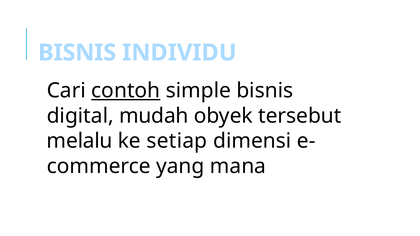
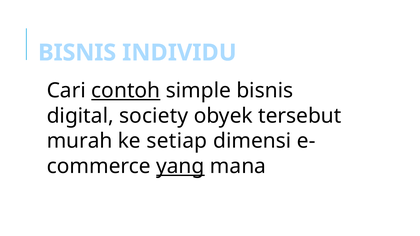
mudah: mudah -> society
melalu: melalu -> murah
yang underline: none -> present
